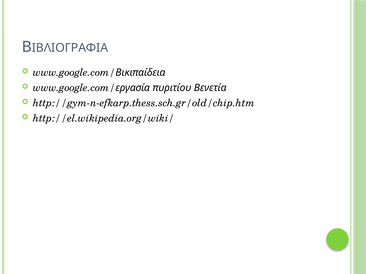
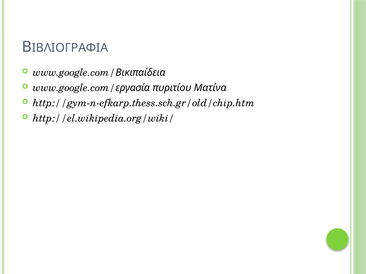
Βενετία: Βενετία -> Ματίνα
